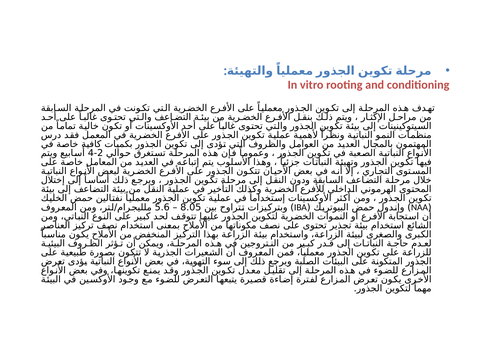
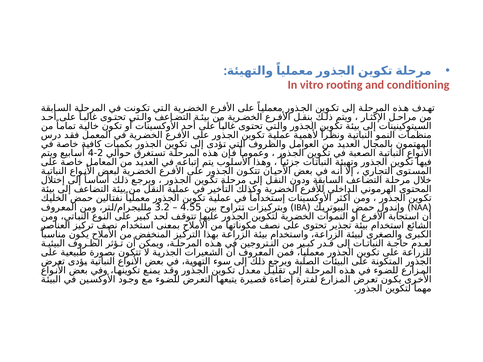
5.6: 5.6 -> 3.2
8.05: 8.05 -> 4.55
